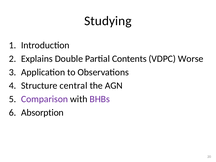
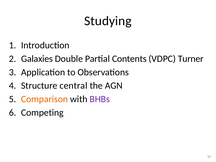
Explains: Explains -> Galaxies
Worse: Worse -> Turner
Comparison colour: purple -> orange
Absorption: Absorption -> Competing
